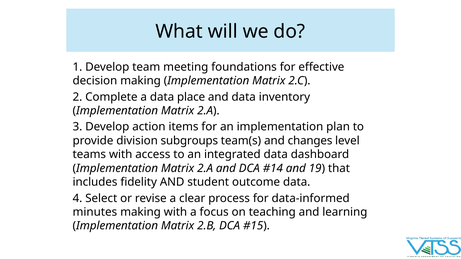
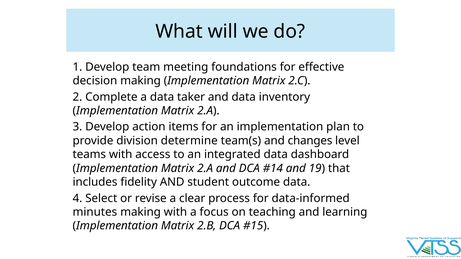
place: place -> taker
subgroups: subgroups -> determine
